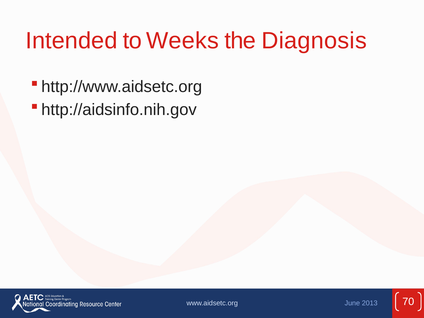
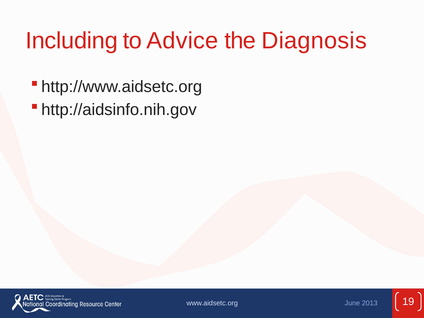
Intended: Intended -> Including
Weeks: Weeks -> Advice
70: 70 -> 19
